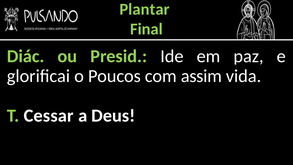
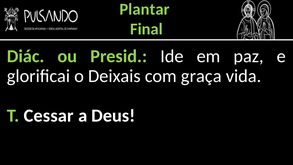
Poucos: Poucos -> Deixais
assim: assim -> graça
